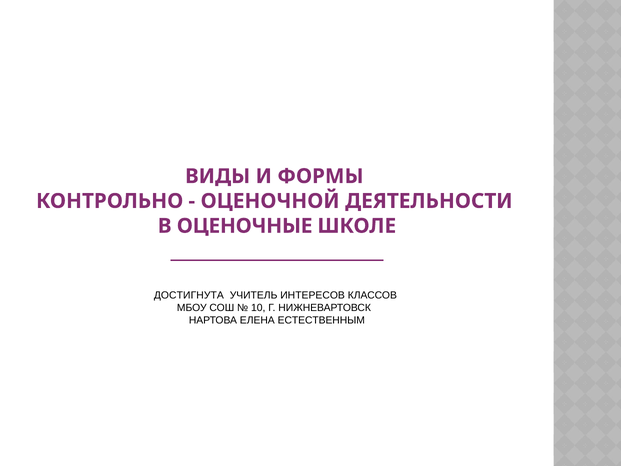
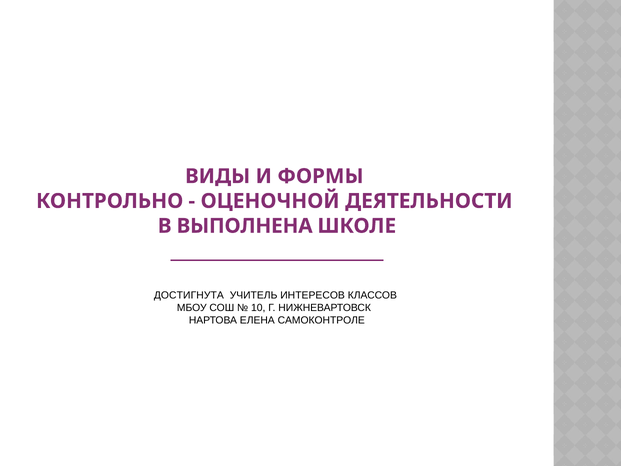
ОЦЕНОЧНЫЕ: ОЦЕНОЧНЫЕ -> ВЫПОЛНЕНА
ЕСТЕСТВЕННЫМ: ЕСТЕСТВЕННЫМ -> САМОКОНТРОЛЕ
